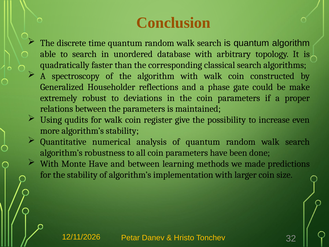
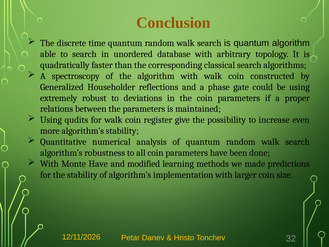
be make: make -> using
and between: between -> modified
